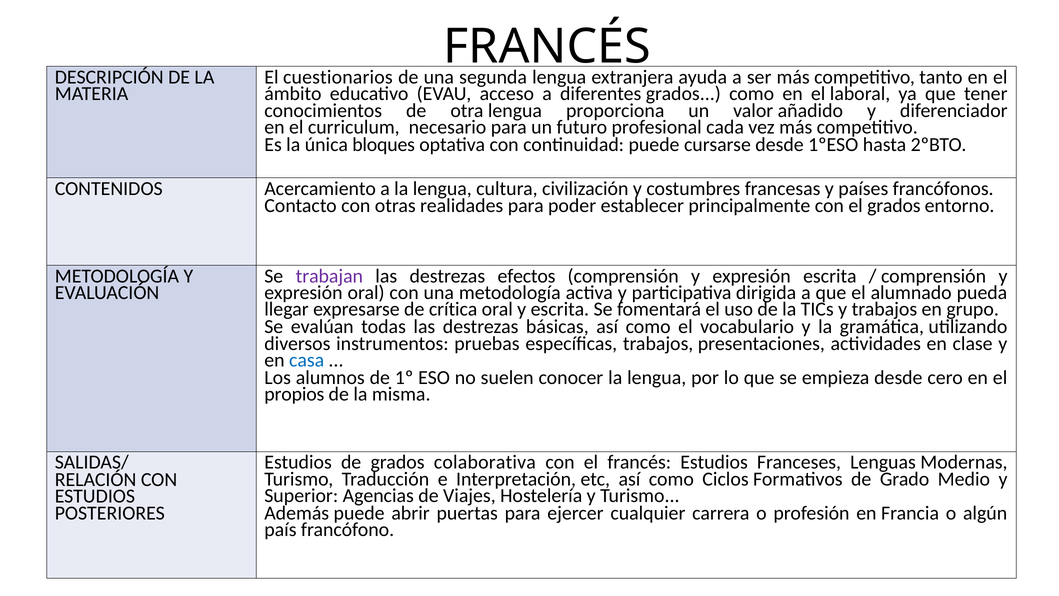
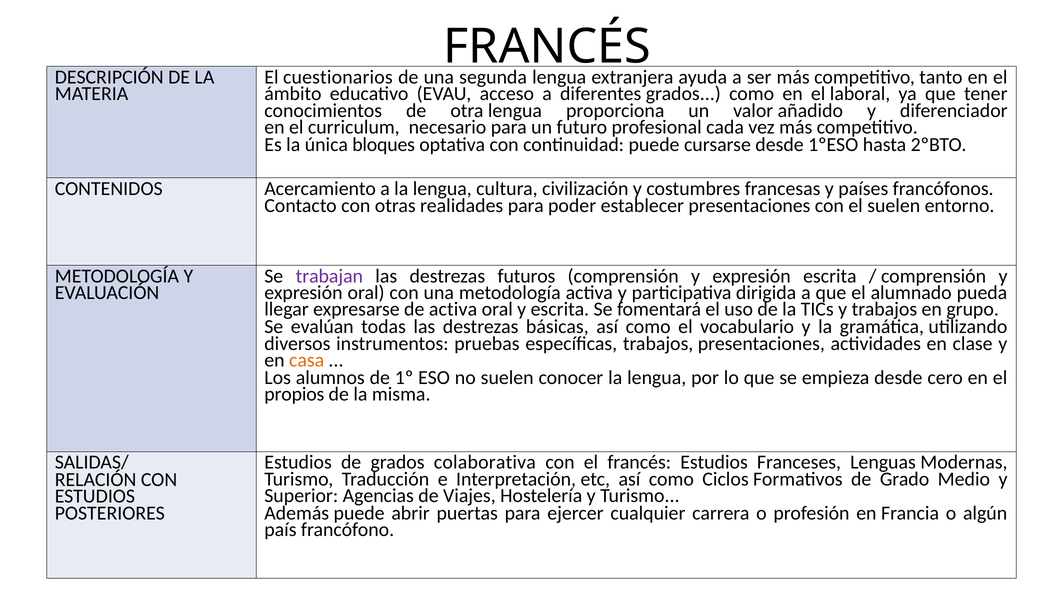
establecer principalmente: principalmente -> presentaciones
el grados: grados -> suelen
efectos: efectos -> futuros
de crítica: crítica -> activa
casa colour: blue -> orange
